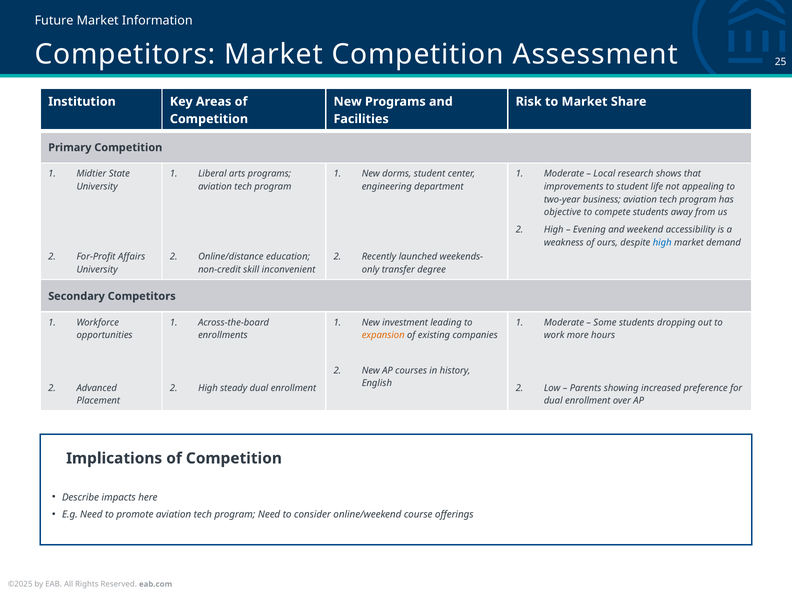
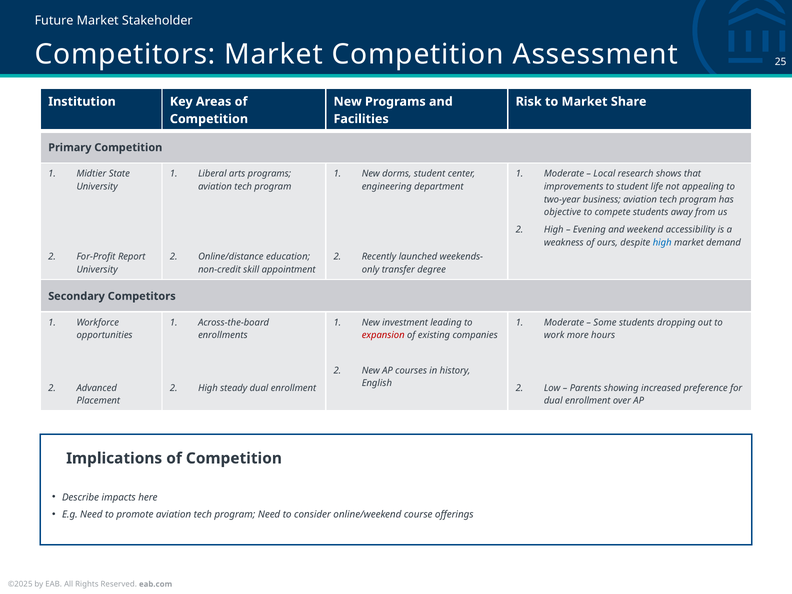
Information: Information -> Stakeholder
Affairs: Affairs -> Report
inconvenient: inconvenient -> appointment
expansion colour: orange -> red
